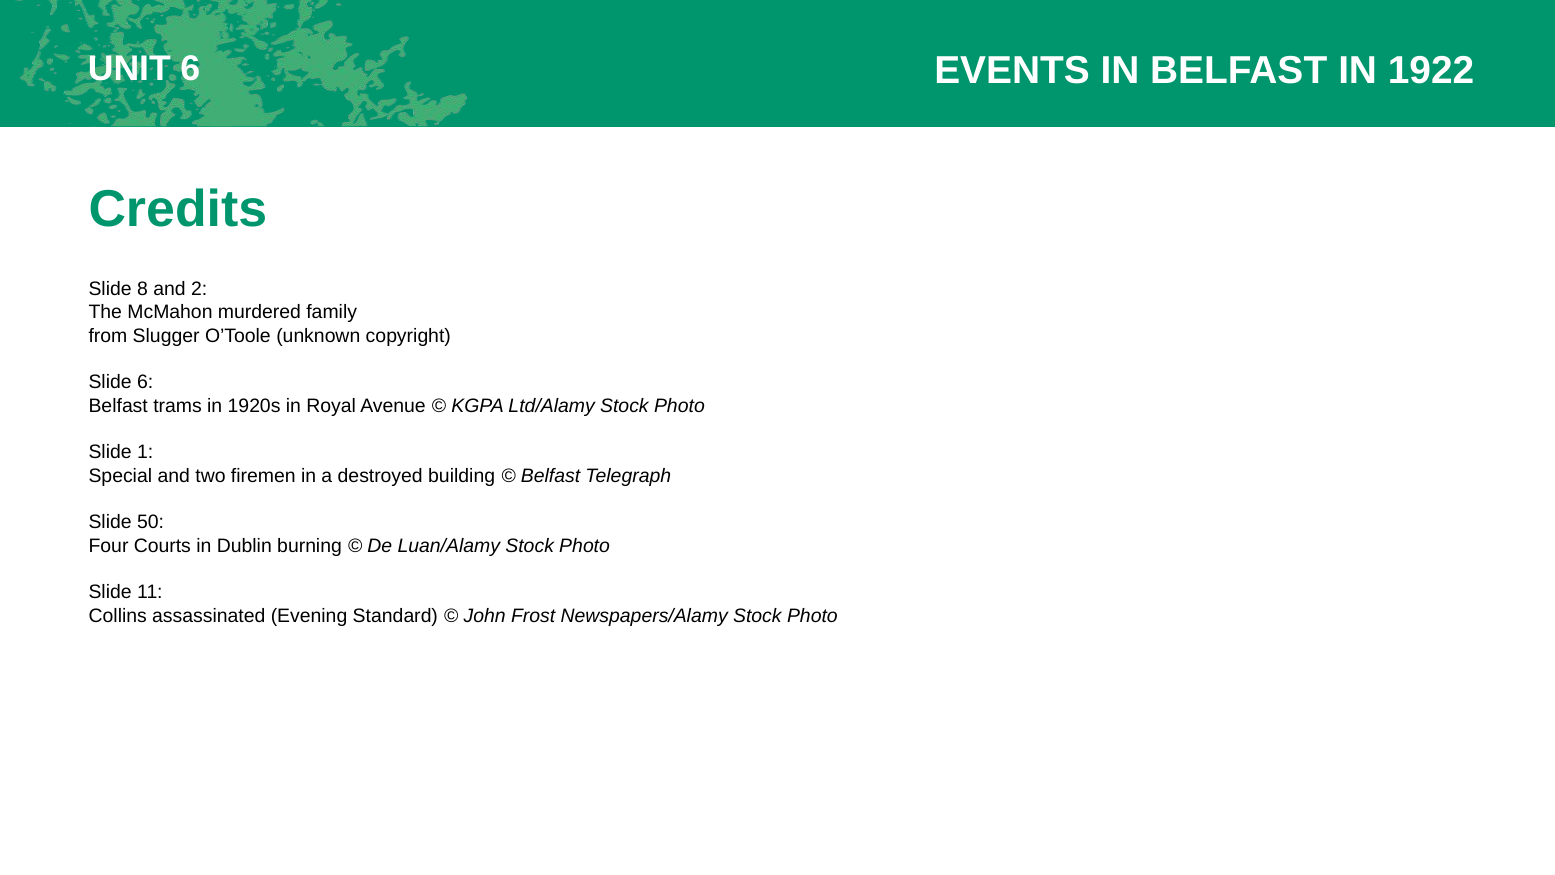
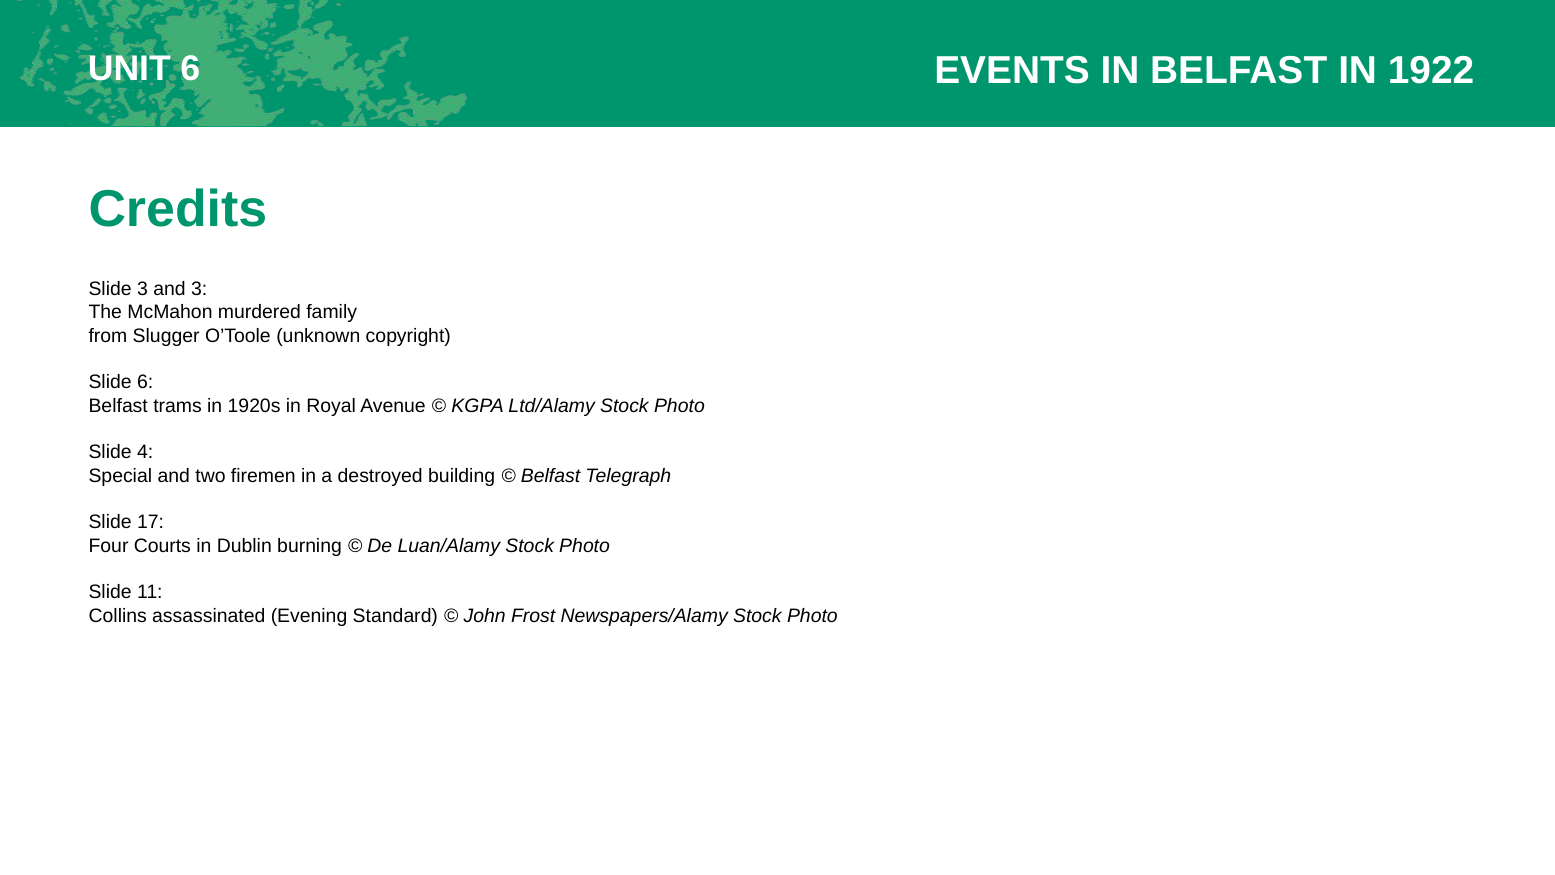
Slide 8: 8 -> 3
and 2: 2 -> 3
1: 1 -> 4
50: 50 -> 17
